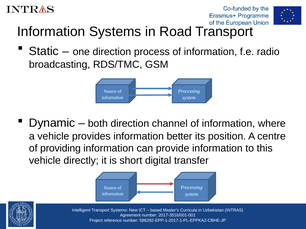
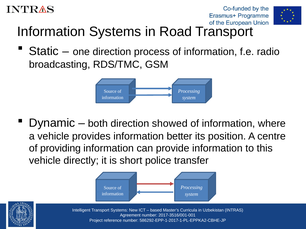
channel: channel -> showed
digital: digital -> police
